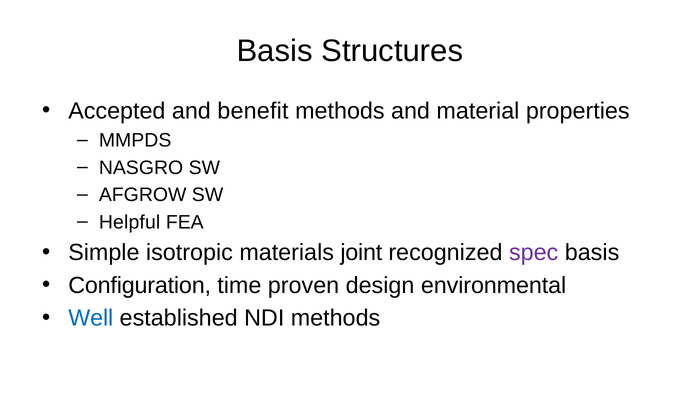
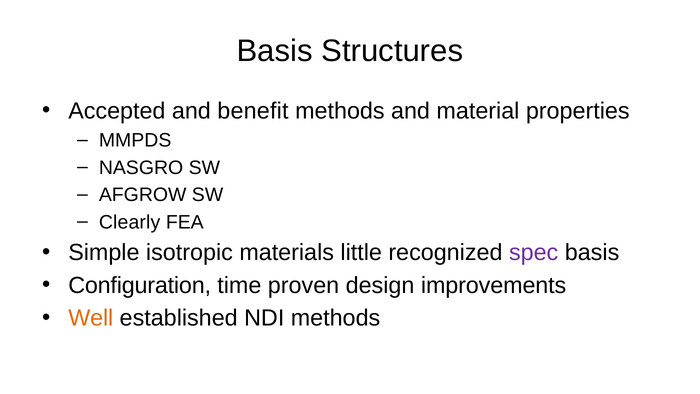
Helpful: Helpful -> Clearly
joint: joint -> little
environmental: environmental -> improvements
Well colour: blue -> orange
